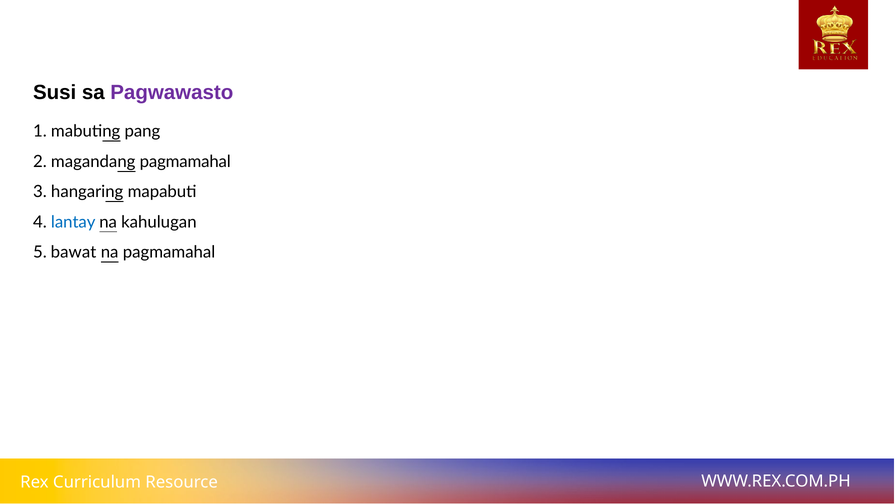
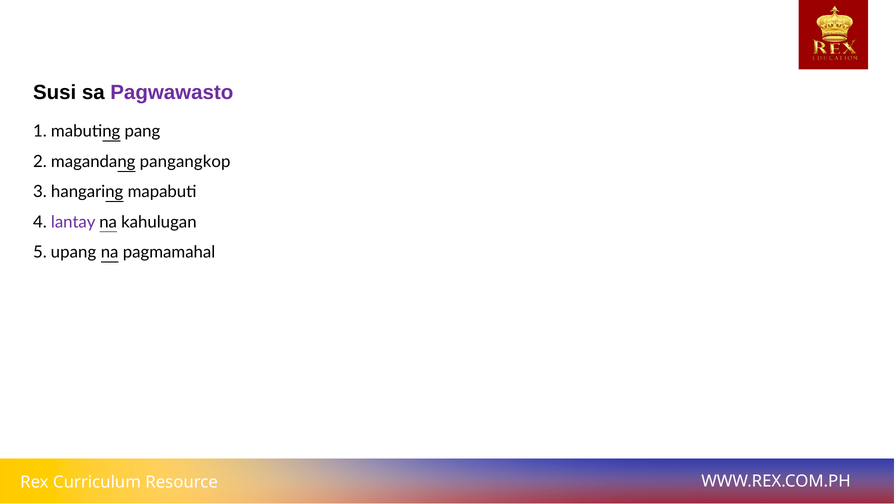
magandang pagmamahal: pagmamahal -> pangangkop
lantay colour: blue -> purple
bawat: bawat -> upang
